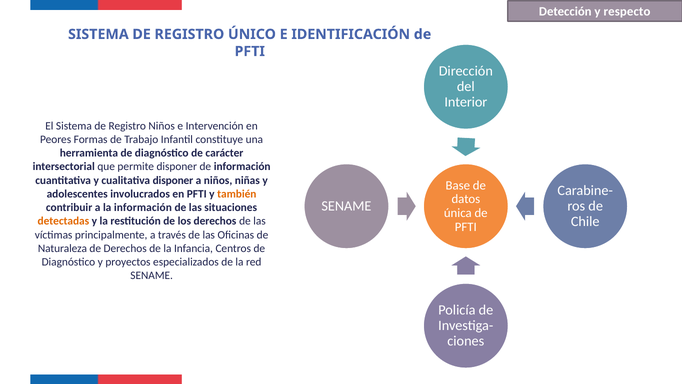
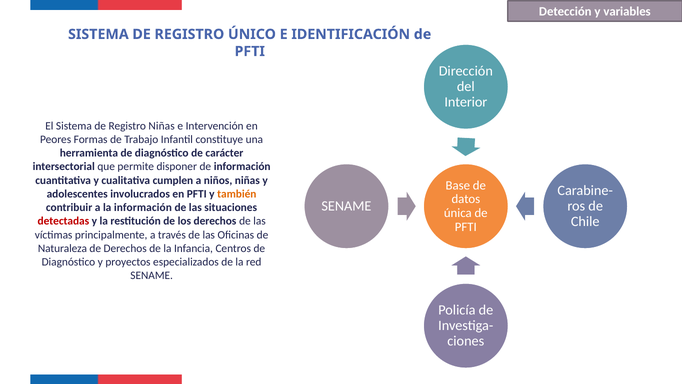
respecto: respecto -> variables
Registro Niños: Niños -> Niñas
cualitativa disponer: disponer -> cumplen
detectadas colour: orange -> red
